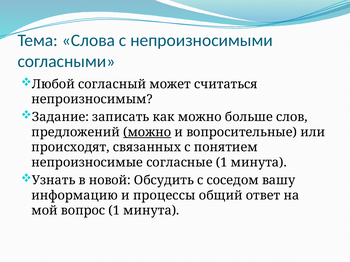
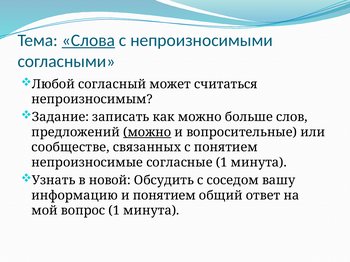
Слова underline: none -> present
происходят: происходят -> сообществе
и процессы: процессы -> понятием
